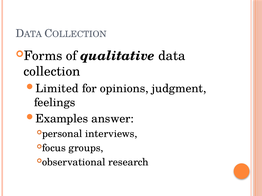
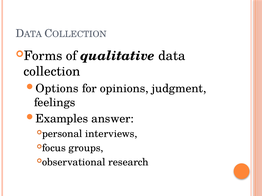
Limited: Limited -> Options
